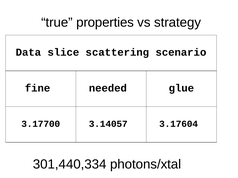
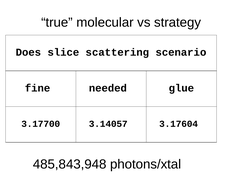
properties: properties -> molecular
Data: Data -> Does
301,440,334: 301,440,334 -> 485,843,948
